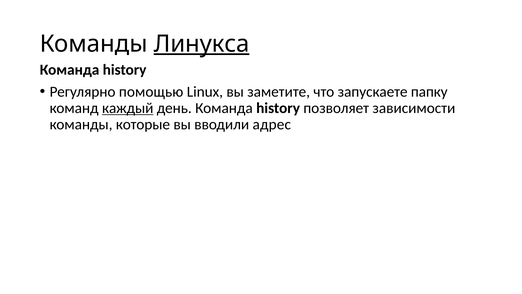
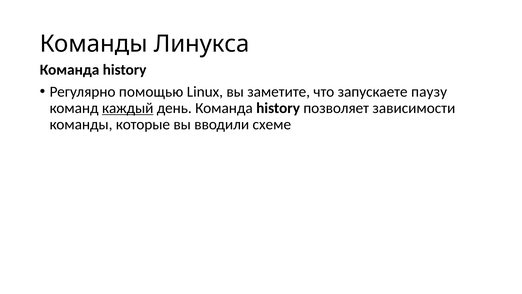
Линукса underline: present -> none
папку: папку -> паузу
адрес: адрес -> схеме
